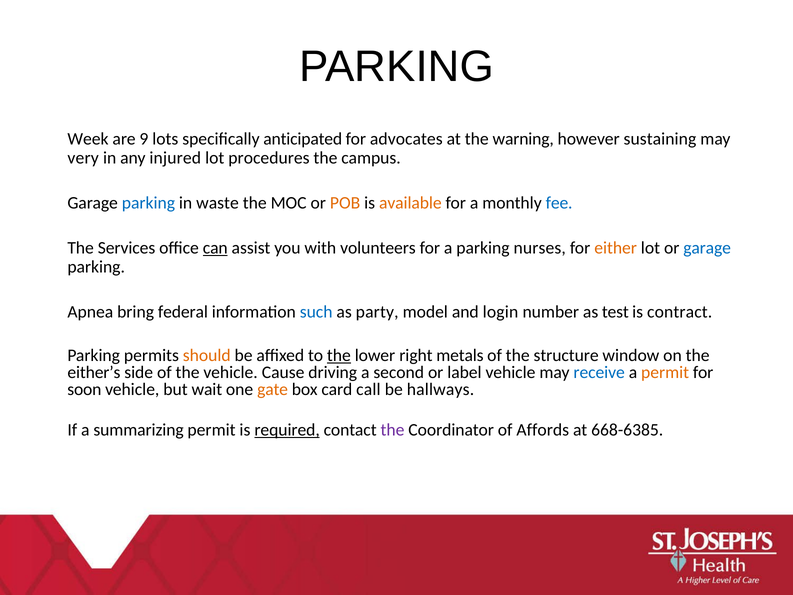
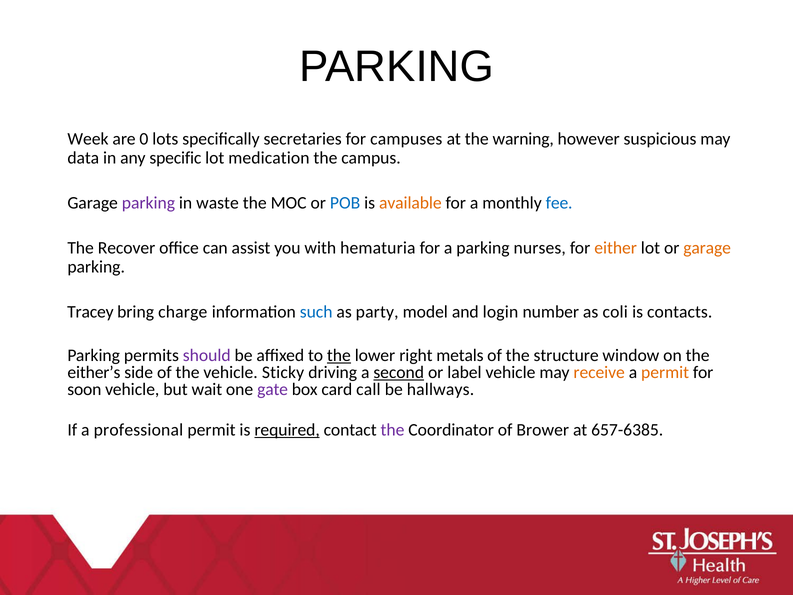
9: 9 -> 0
anticipated: anticipated -> secretaries
advocates: advocates -> campuses
sustaining: sustaining -> suspicious
very: very -> data
injured: injured -> specific
procedures: procedures -> medication
parking at (148, 203) colour: blue -> purple
POB colour: orange -> blue
Services: Services -> Recover
can underline: present -> none
volunteers: volunteers -> hematuria
garage at (707, 248) colour: blue -> orange
Apnea: Apnea -> Tracey
federal: federal -> charge
test: test -> coli
contract: contract -> contacts
should colour: orange -> purple
Cause: Cause -> Sticky
second underline: none -> present
receive colour: blue -> orange
gate colour: orange -> purple
summarizing: summarizing -> professional
Affords: Affords -> Brower
668-6385: 668-6385 -> 657-6385
